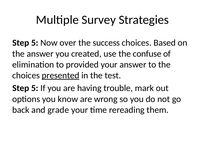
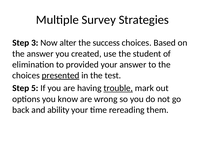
5 at (35, 43): 5 -> 3
over: over -> alter
confuse: confuse -> student
trouble underline: none -> present
grade: grade -> ability
